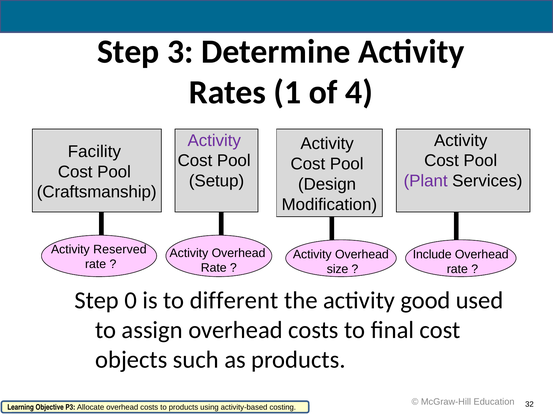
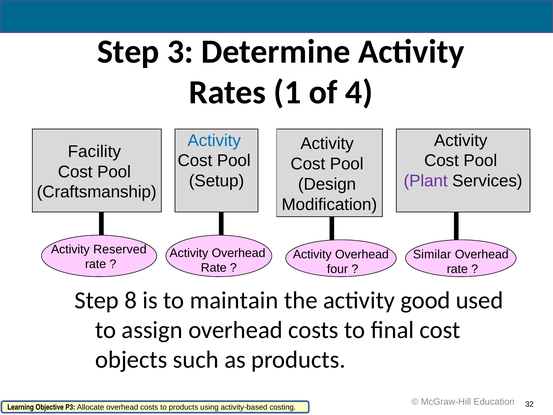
Activity at (214, 140) colour: purple -> blue
Include: Include -> Similar
size: size -> four
0: 0 -> 8
different: different -> maintain
